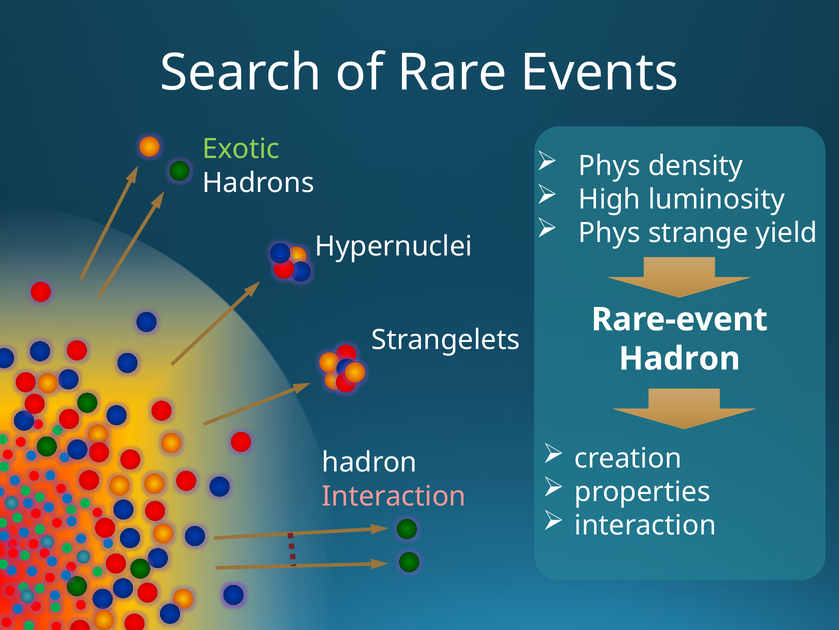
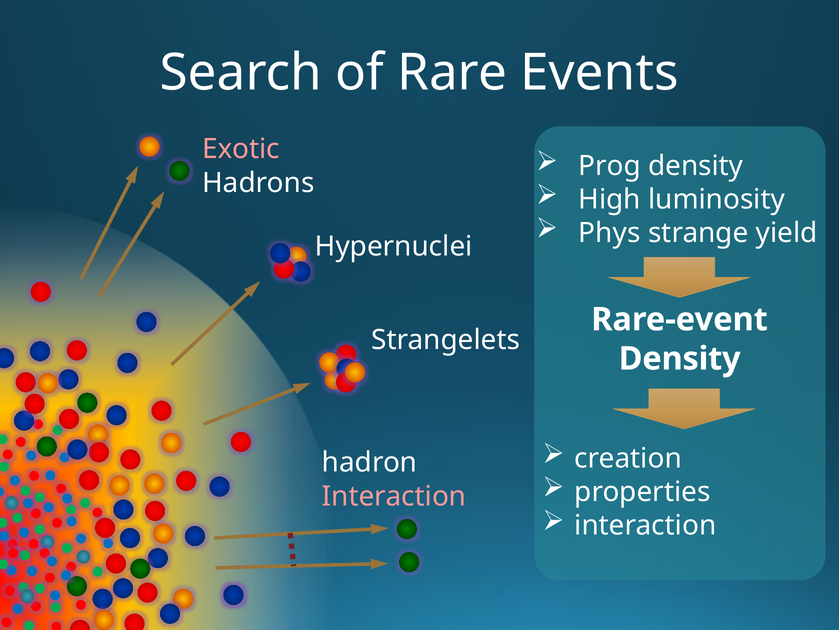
Exotic colour: light green -> pink
Phys at (610, 166): Phys -> Prog
Hadron at (679, 358): Hadron -> Density
